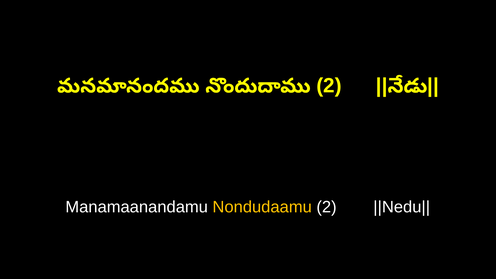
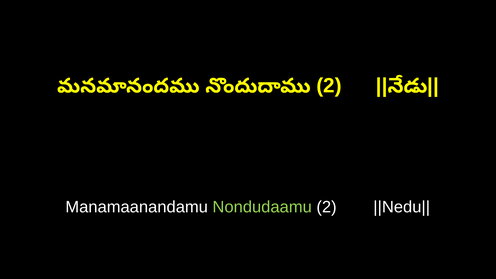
Nondudaamu colour: yellow -> light green
